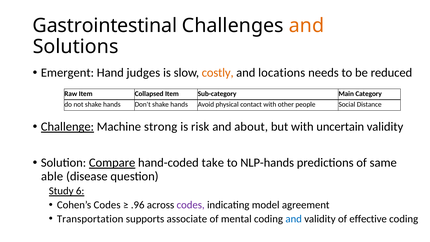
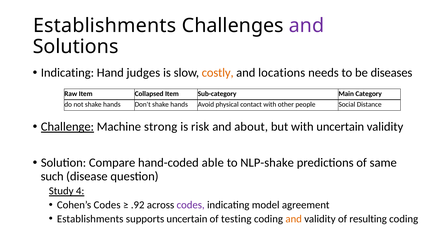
Gastrointestinal at (105, 25): Gastrointestinal -> Establishments
and at (306, 25) colour: orange -> purple
Emergent at (67, 73): Emergent -> Indicating
reduced: reduced -> diseases
Compare underline: present -> none
take: take -> able
NLP-hands: NLP-hands -> NLP-shake
able: able -> such
6: 6 -> 4
.96: .96 -> .92
Transportation at (90, 219): Transportation -> Establishments
supports associate: associate -> uncertain
mental: mental -> testing
and at (294, 219) colour: blue -> orange
effective: effective -> resulting
